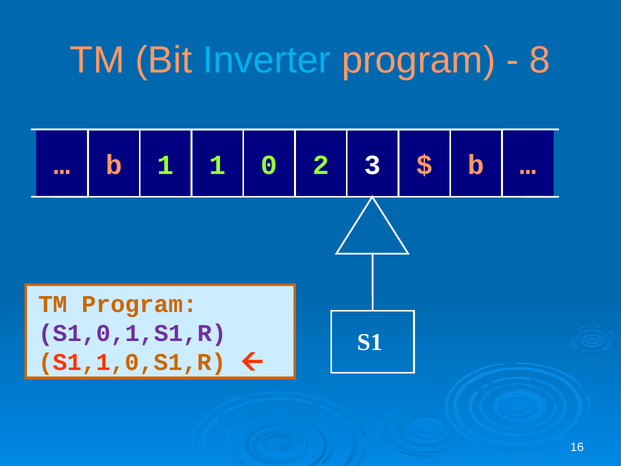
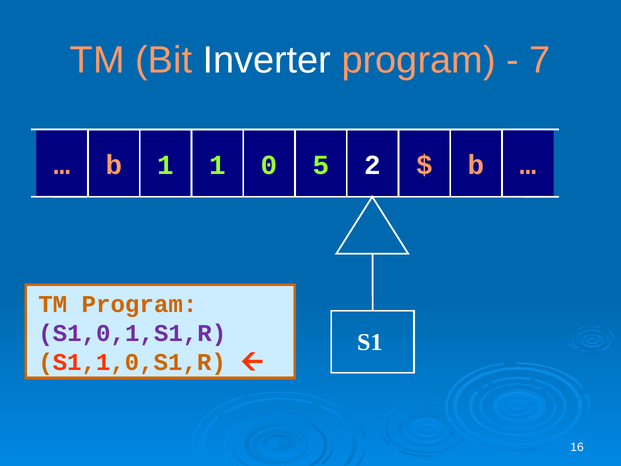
Inverter colour: light blue -> white
8: 8 -> 7
2: 2 -> 5
3: 3 -> 2
